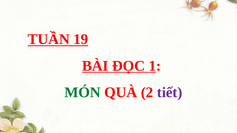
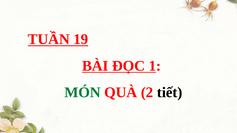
tiết colour: purple -> black
